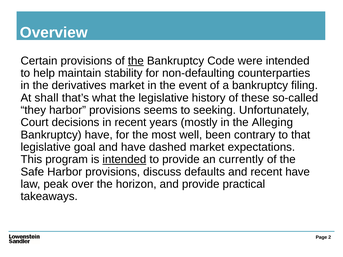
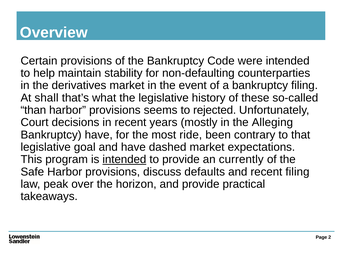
the at (136, 61) underline: present -> none
they: they -> than
seeking: seeking -> rejected
well: well -> ride
recent have: have -> filing
